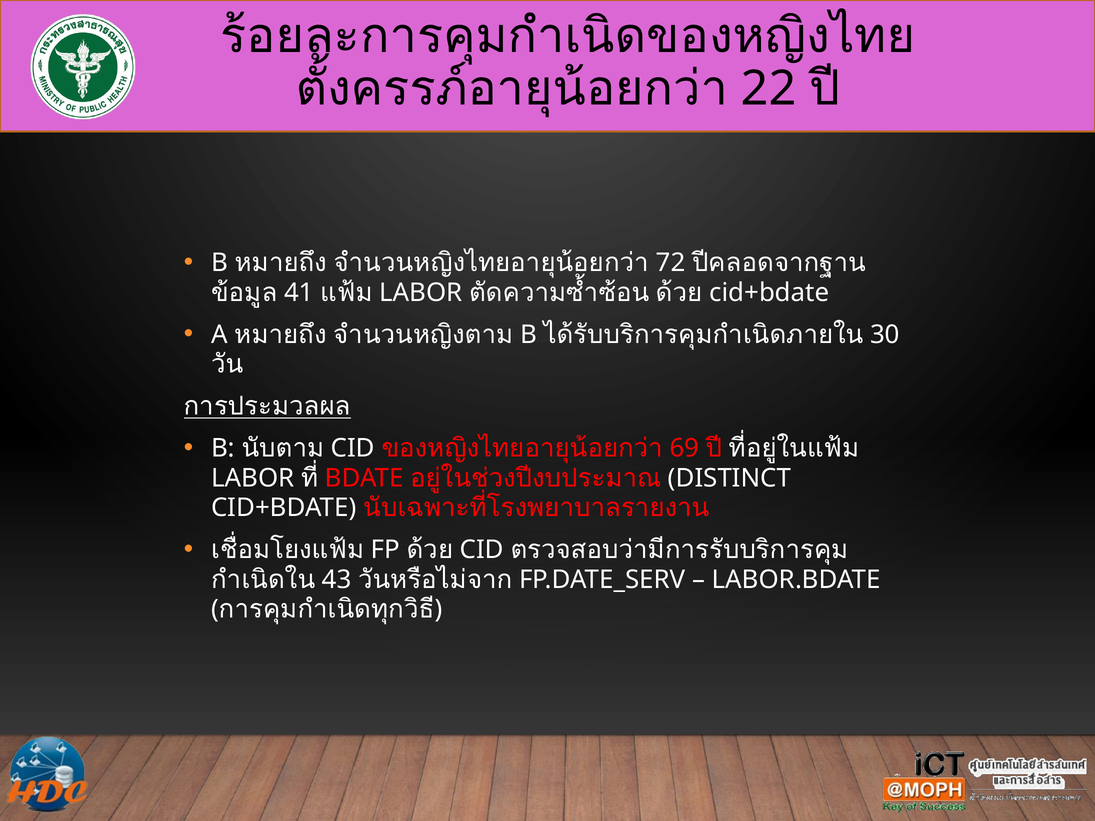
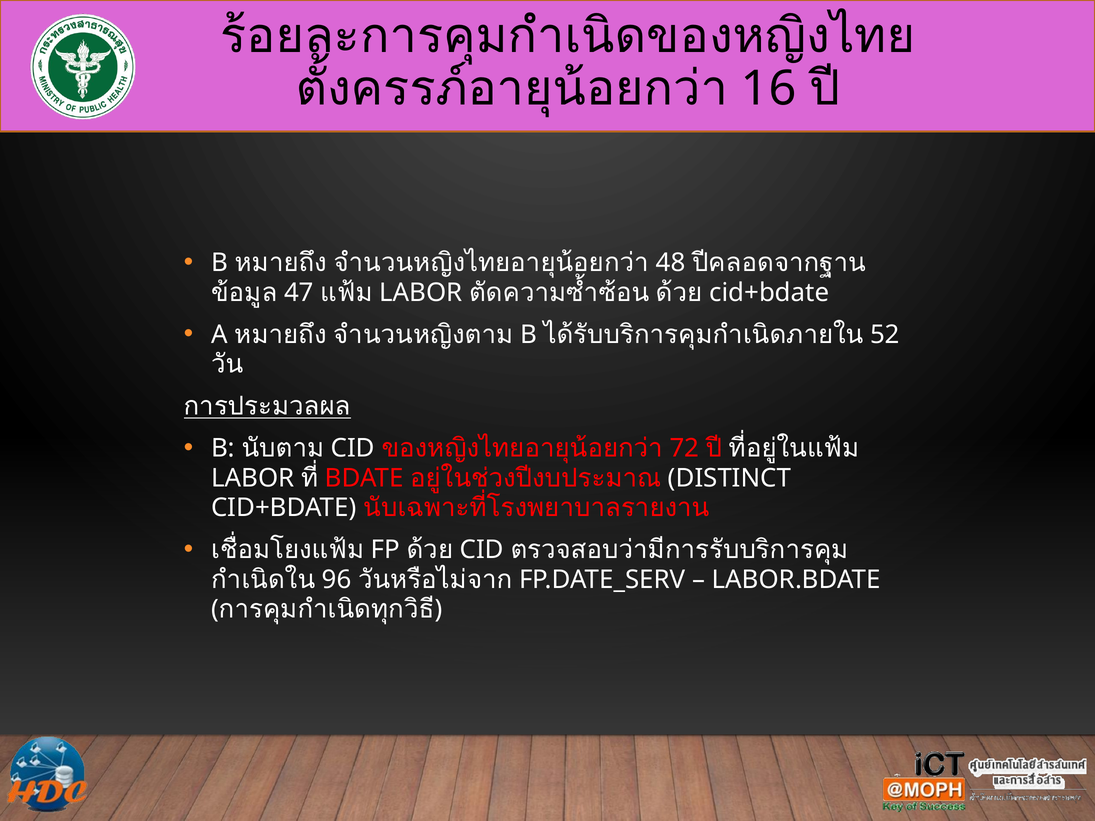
22: 22 -> 16
72: 72 -> 48
41: 41 -> 47
30: 30 -> 52
69: 69 -> 72
43: 43 -> 96
